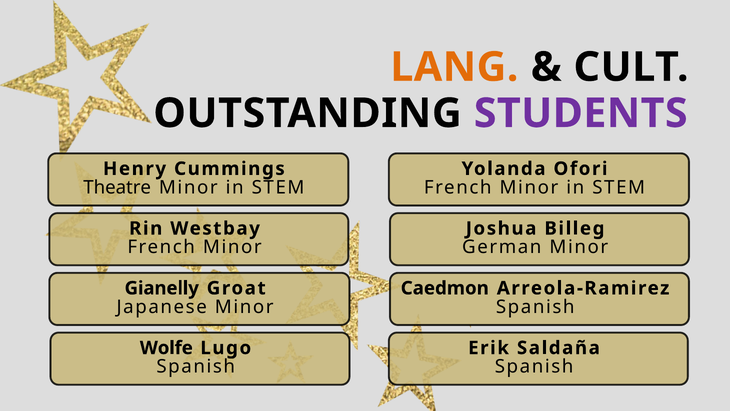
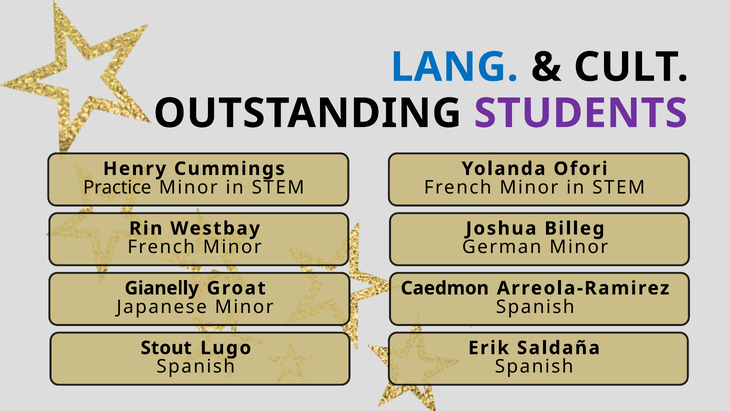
LANG colour: orange -> blue
Theatre: Theatre -> Practice
Wolfe: Wolfe -> Stout
